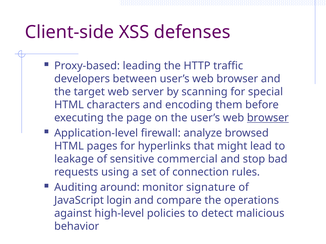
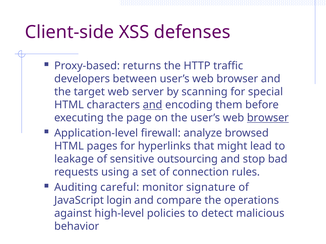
leading: leading -> returns
and at (153, 105) underline: none -> present
commercial: commercial -> outsourcing
around: around -> careful
